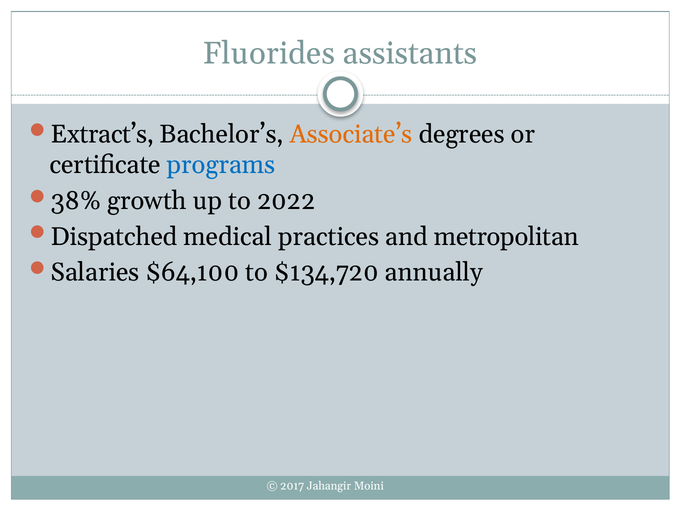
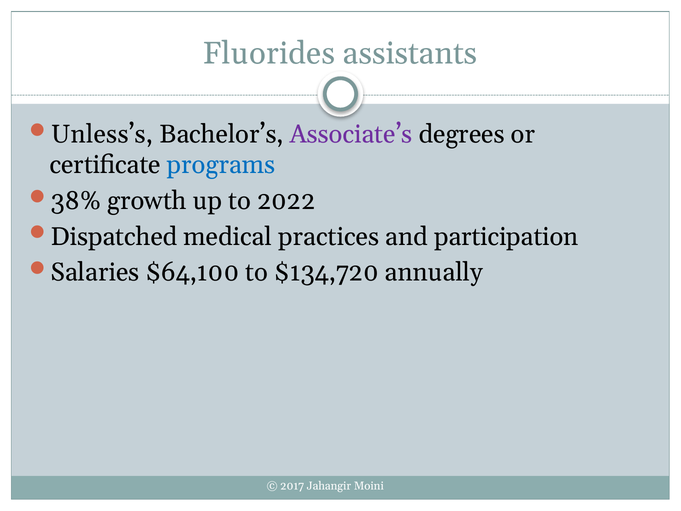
Extract’s: Extract’s -> Unless’s
Associate’s colour: orange -> purple
metropolitan: metropolitan -> participation
